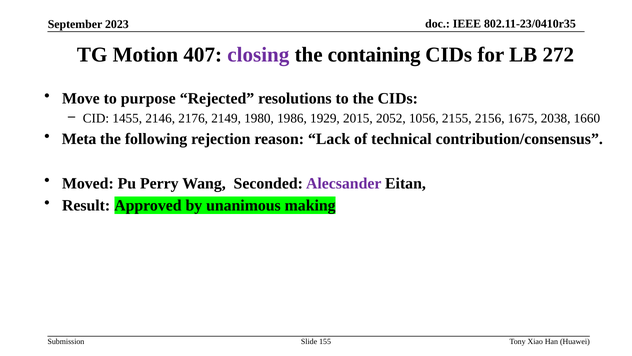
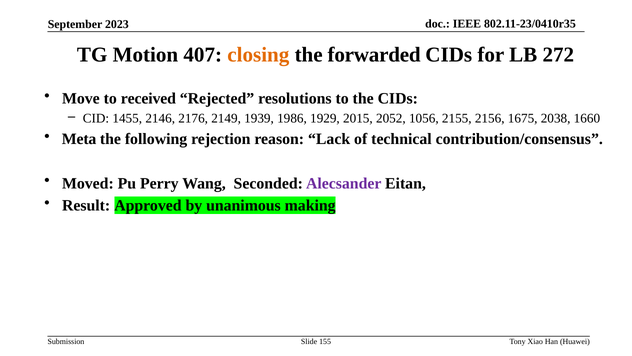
closing colour: purple -> orange
containing: containing -> forwarded
purpose: purpose -> received
1980: 1980 -> 1939
